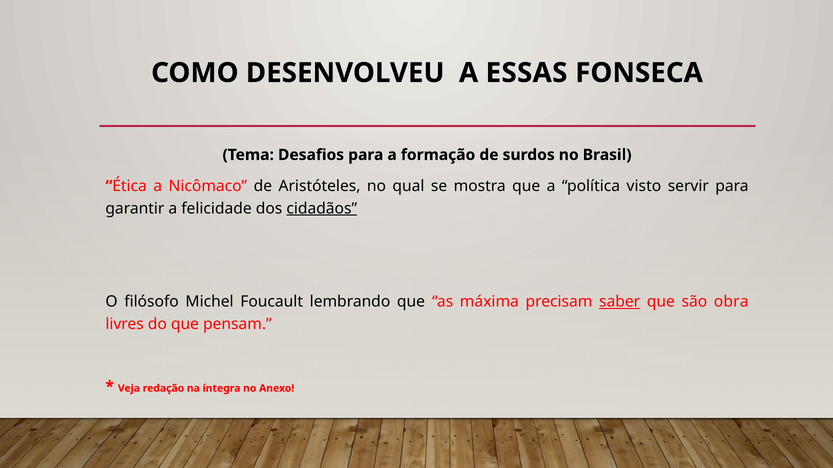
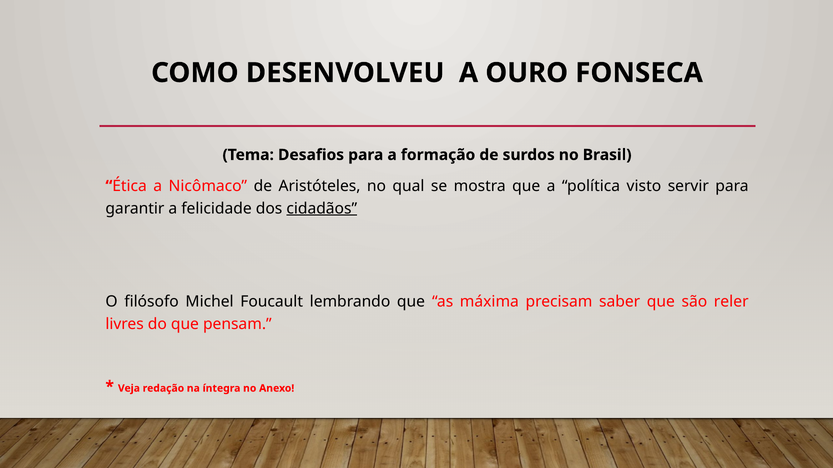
ESSAS: ESSAS -> OURO
saber underline: present -> none
obra: obra -> reler
